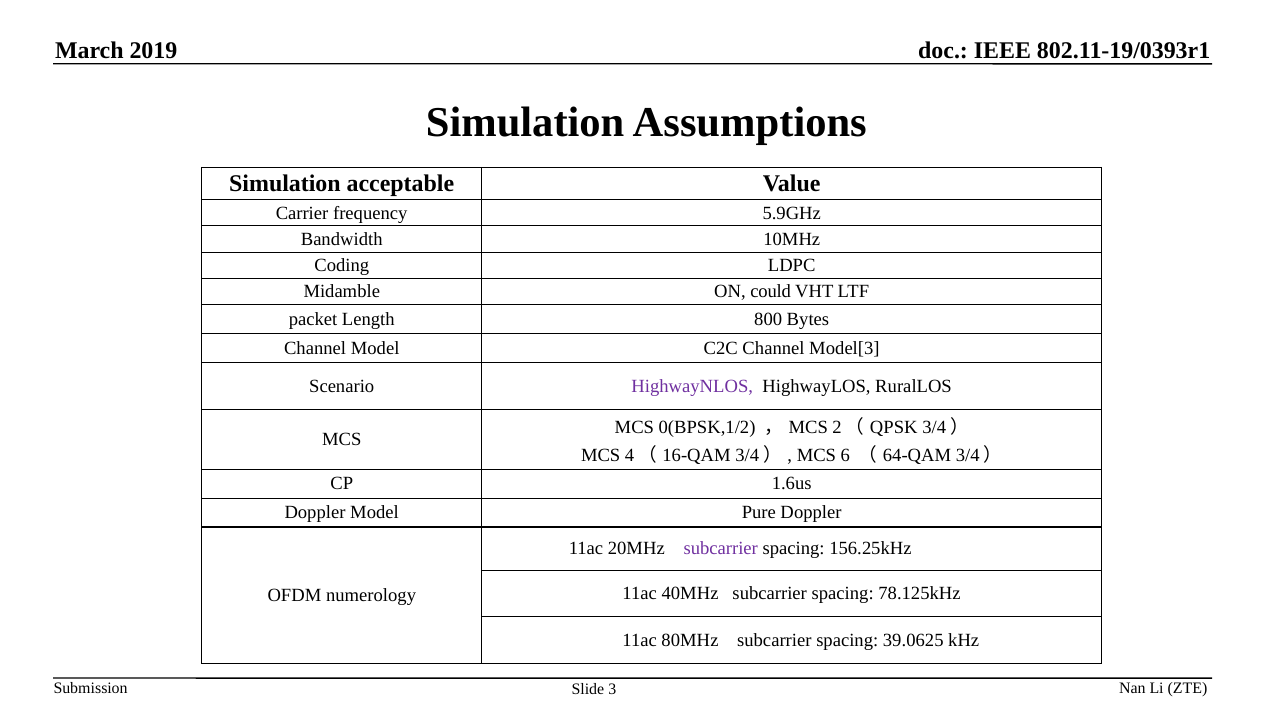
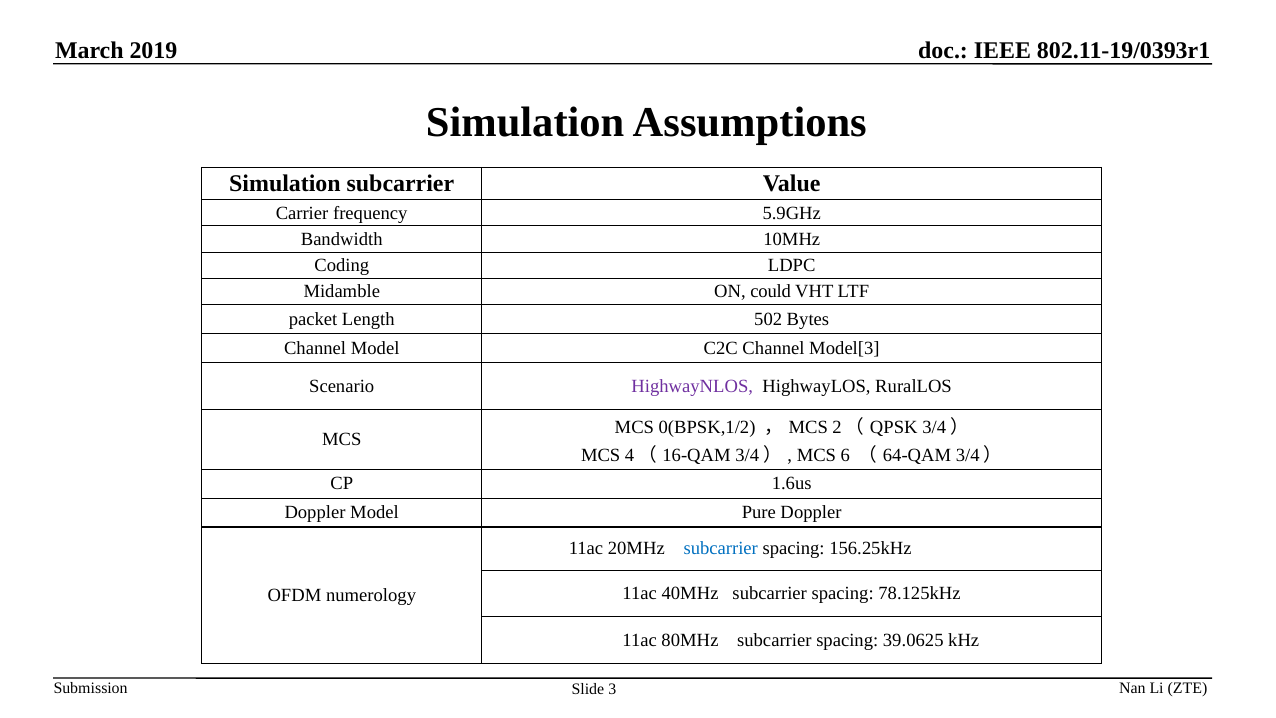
Simulation acceptable: acceptable -> subcarrier
800: 800 -> 502
subcarrier at (721, 548) colour: purple -> blue
